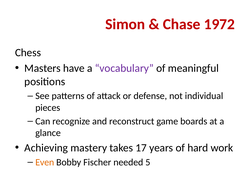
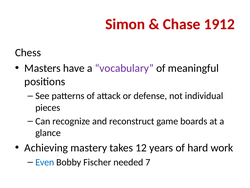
1972: 1972 -> 1912
17: 17 -> 12
Even colour: orange -> blue
5: 5 -> 7
